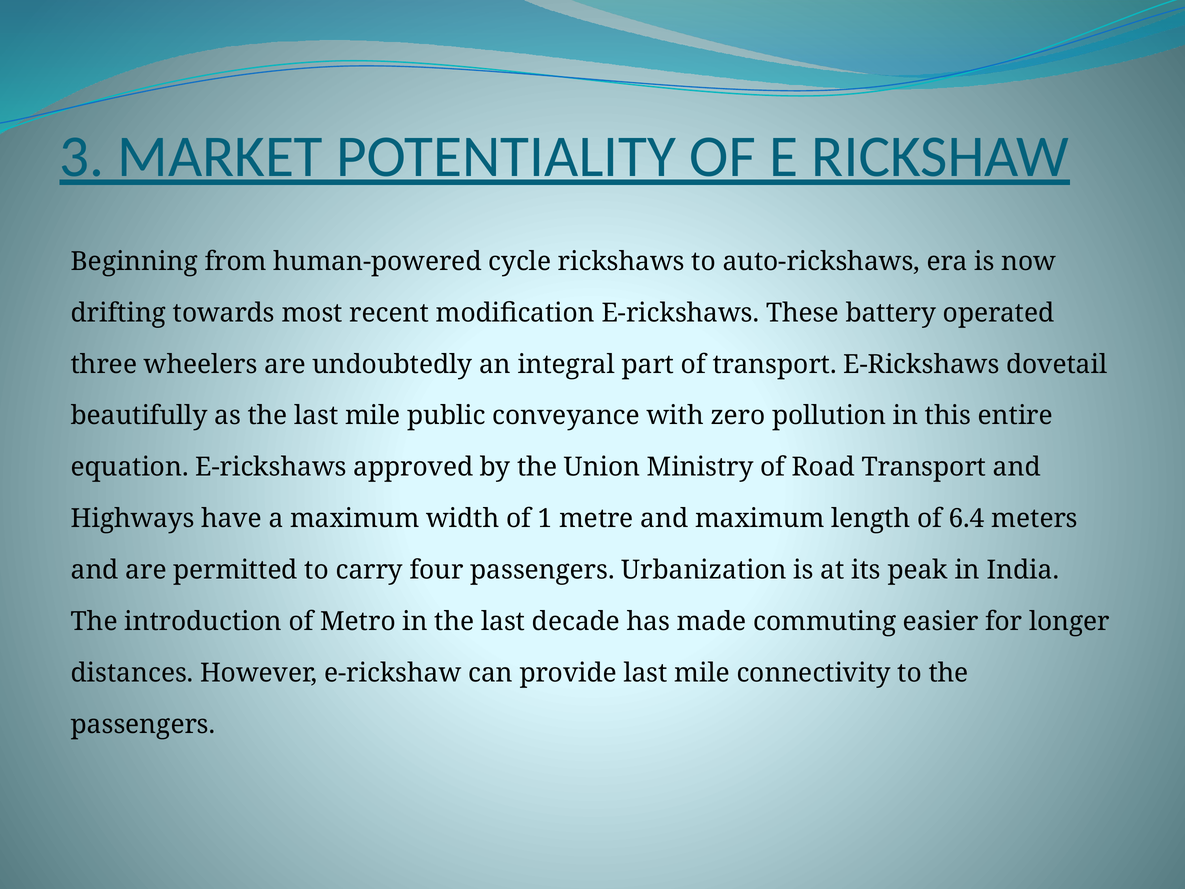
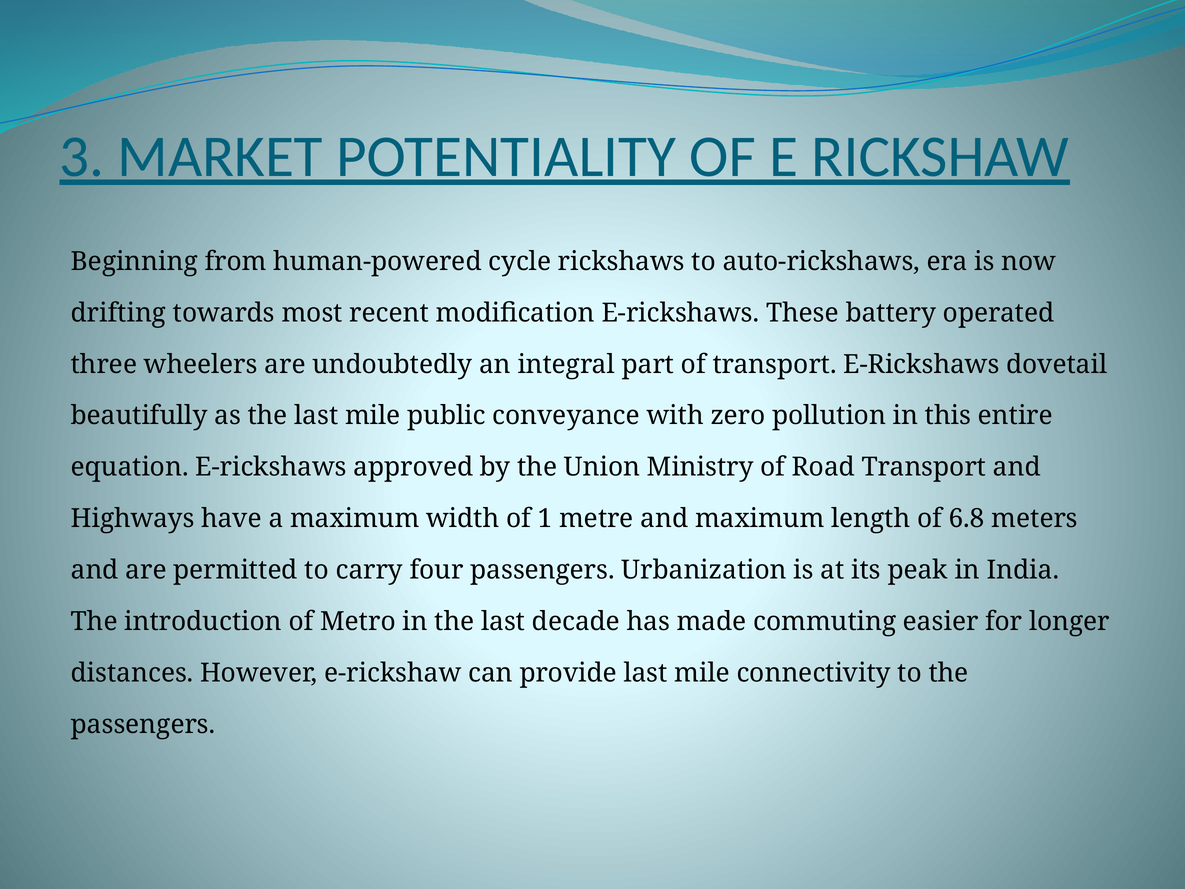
6.4: 6.4 -> 6.8
